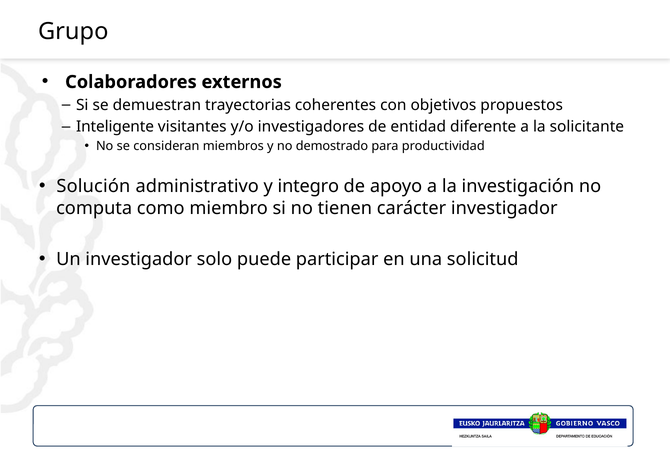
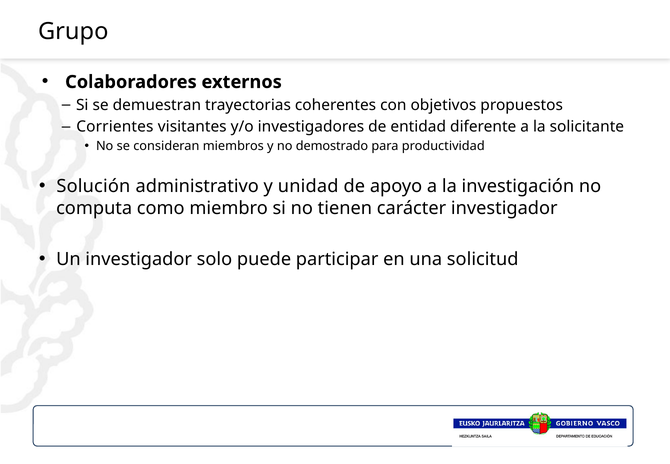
Inteligente: Inteligente -> Corrientes
integro: integro -> unidad
